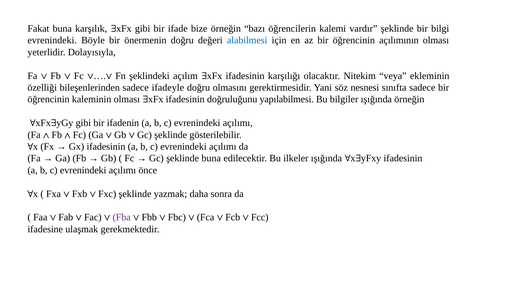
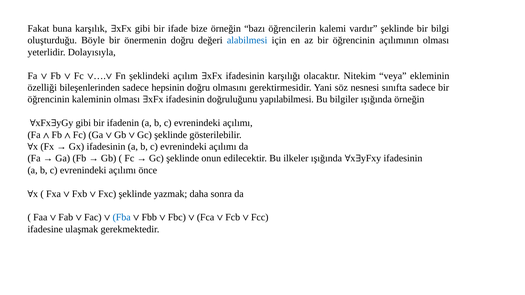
evrenindeki at (52, 40): evrenindeki -> oluşturduğu
ifadeyle: ifadeyle -> hepsinin
şeklinde buna: buna -> onun
Fba colour: purple -> blue
